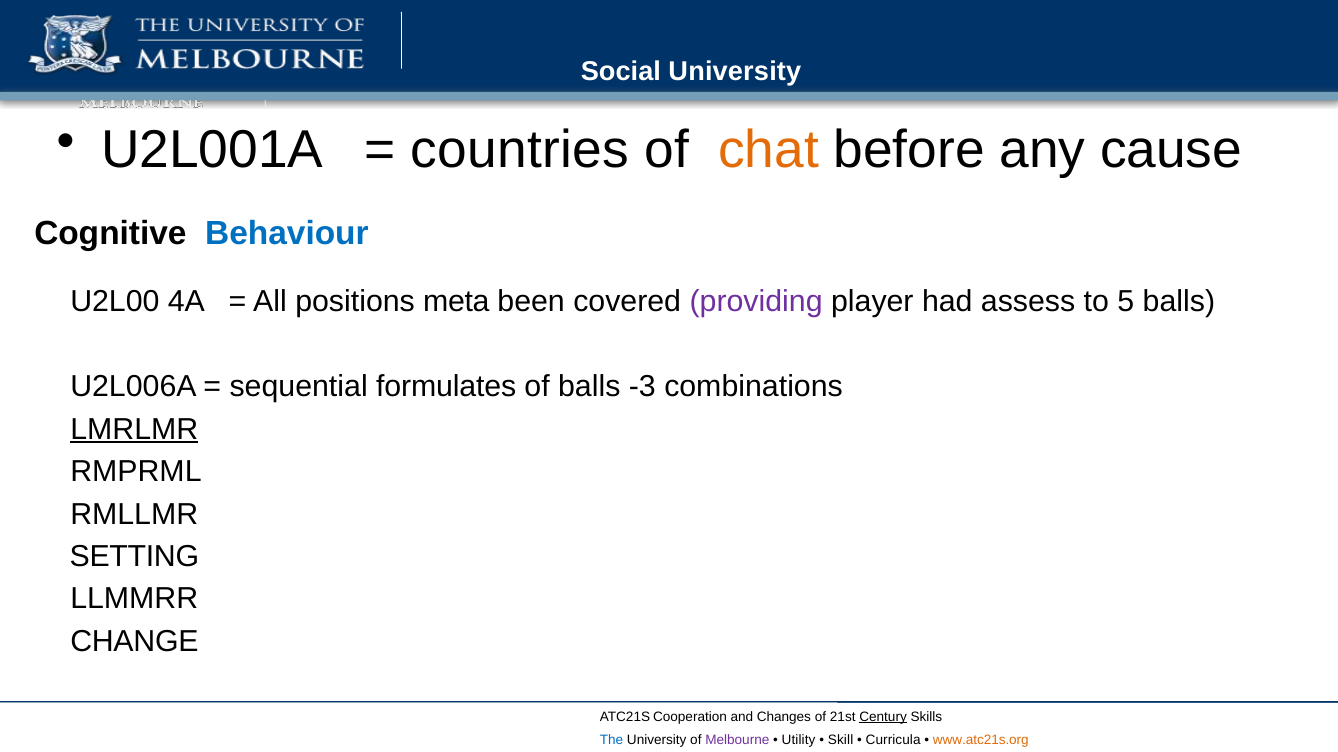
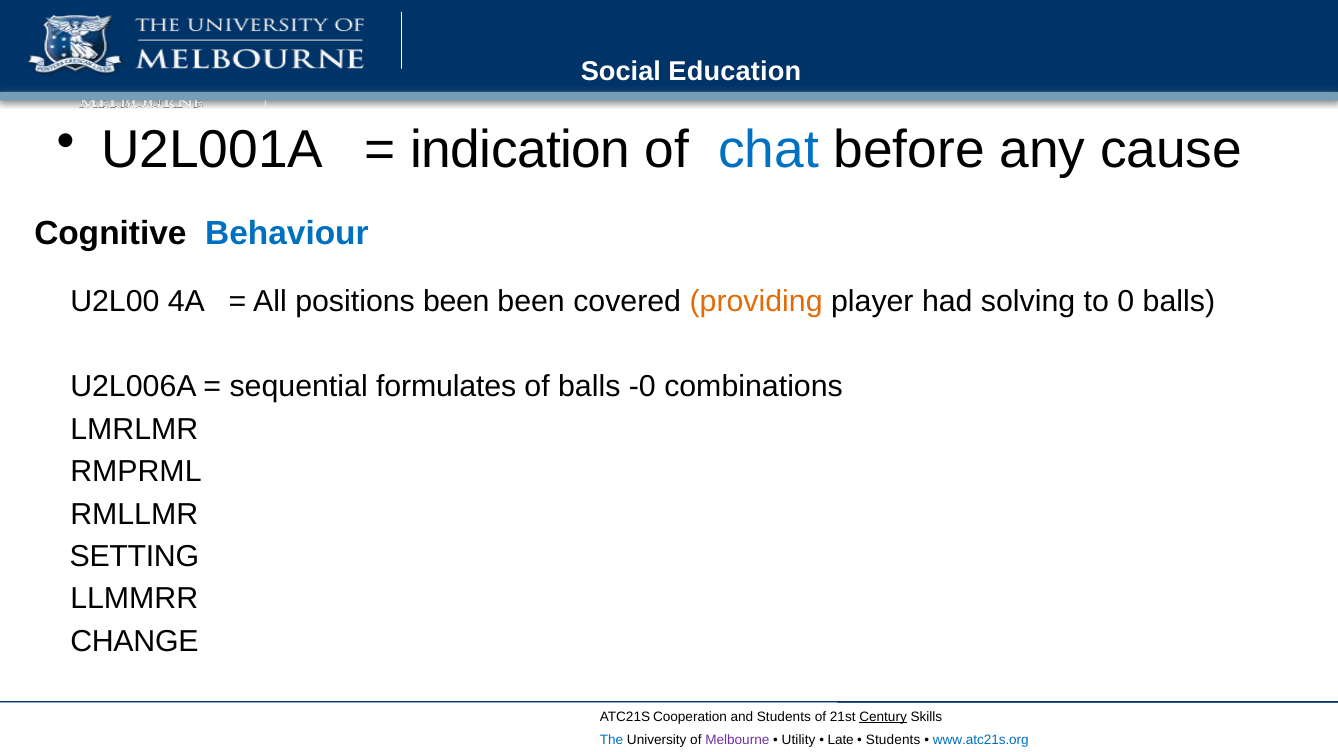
Social University: University -> Education
countries: countries -> indication
chat colour: orange -> blue
positions meta: meta -> been
providing colour: purple -> orange
assess: assess -> solving
5: 5 -> 0
-3: -3 -> -0
LMRLMR underline: present -> none
and Changes: Changes -> Students
Skill: Skill -> Late
Curricula at (893, 741): Curricula -> Students
www.atc21s.org colour: orange -> blue
